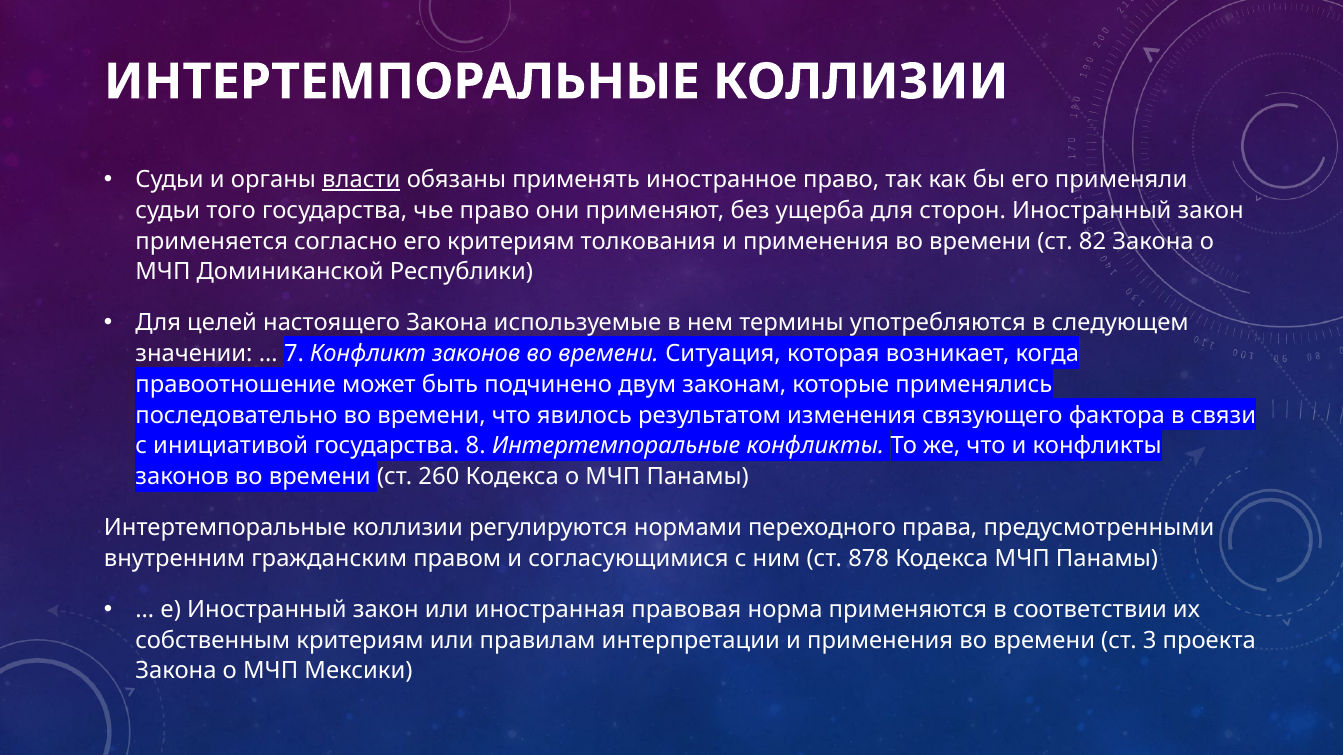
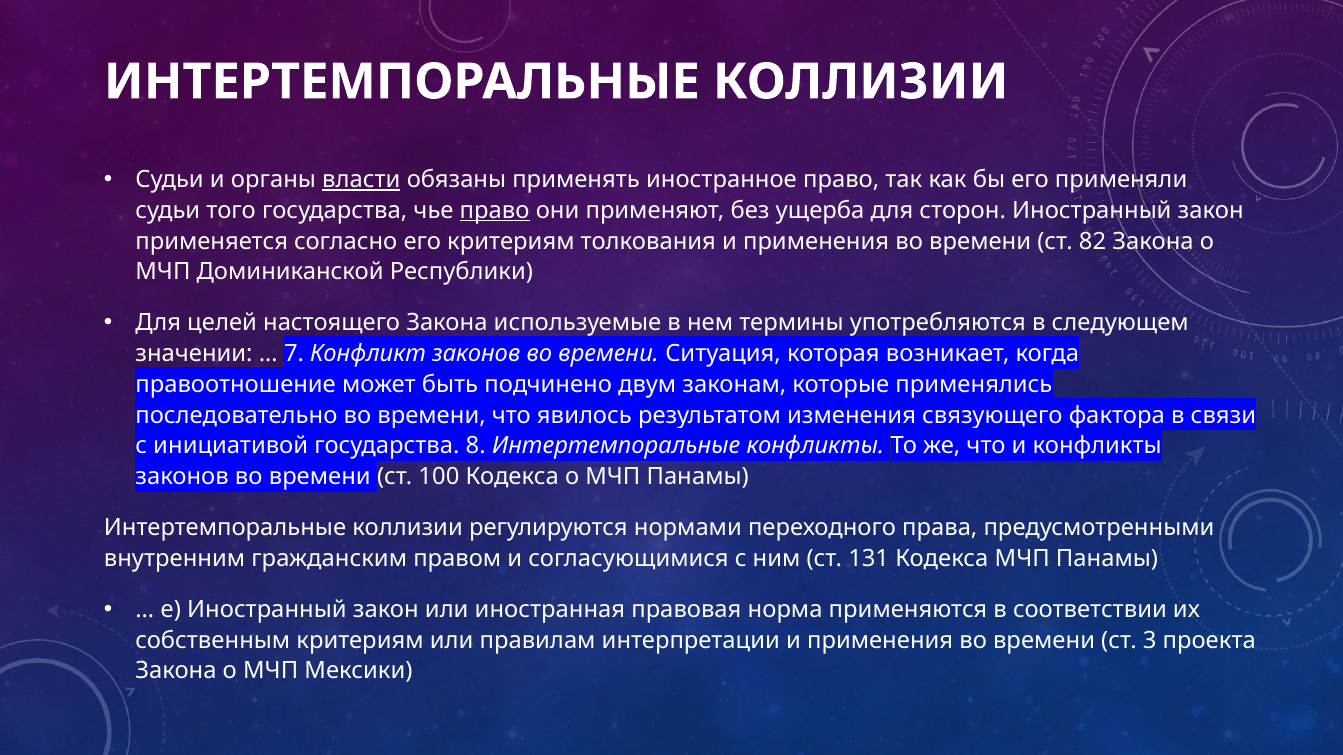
право at (495, 211) underline: none -> present
260: 260 -> 100
878: 878 -> 131
